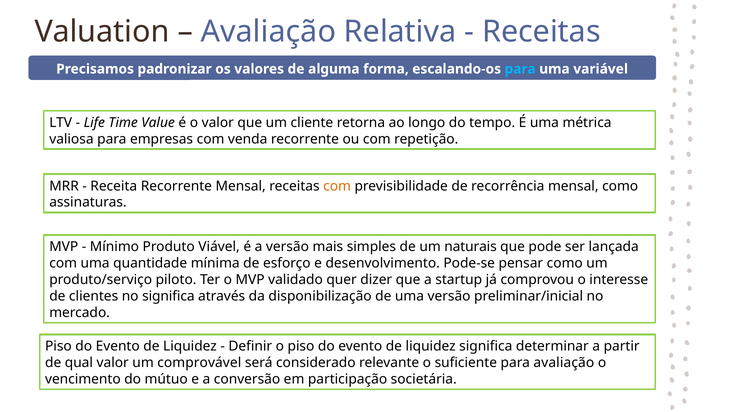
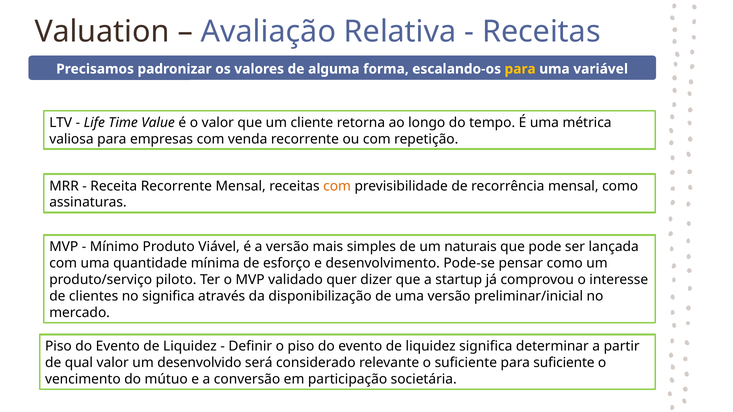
para at (520, 69) colour: light blue -> yellow
comprovável: comprovável -> desenvolvido
para avaliação: avaliação -> suficiente
